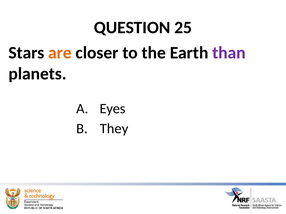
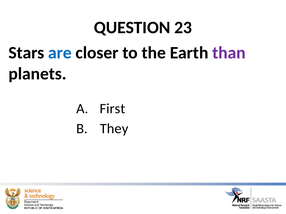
25: 25 -> 23
are colour: orange -> blue
Eyes: Eyes -> First
